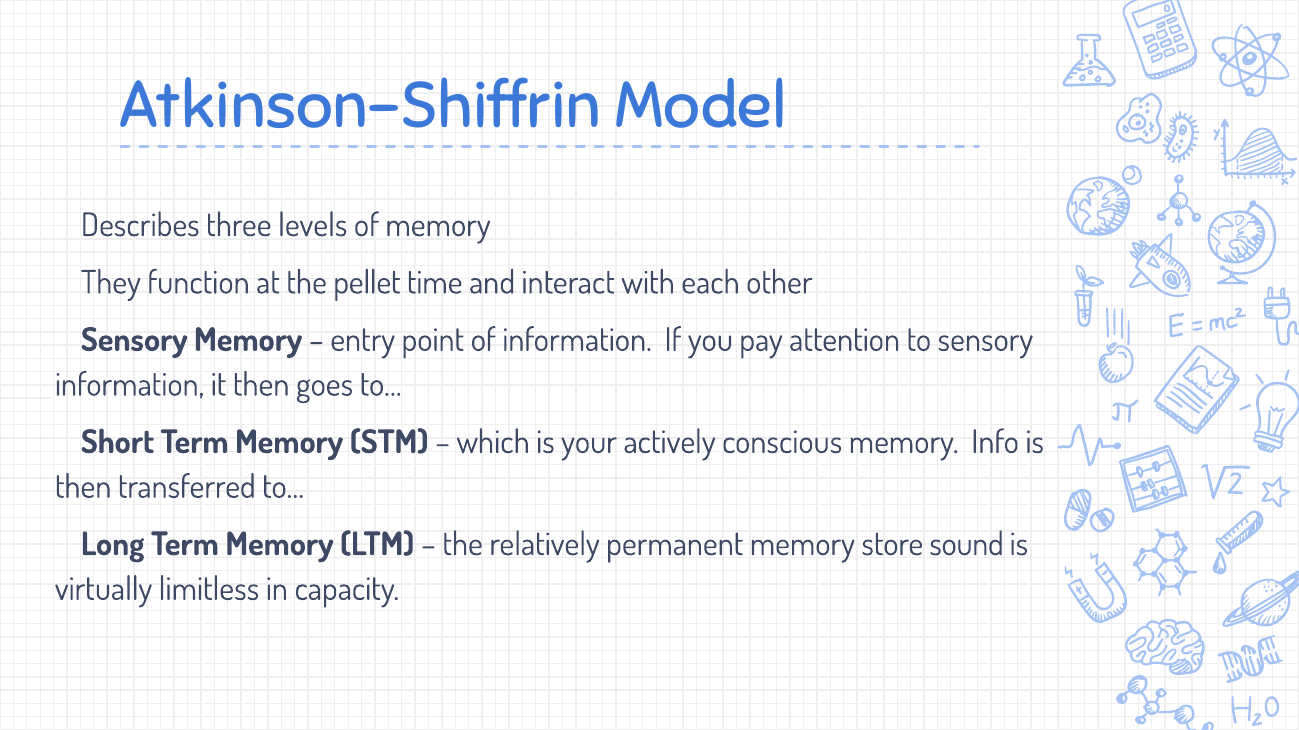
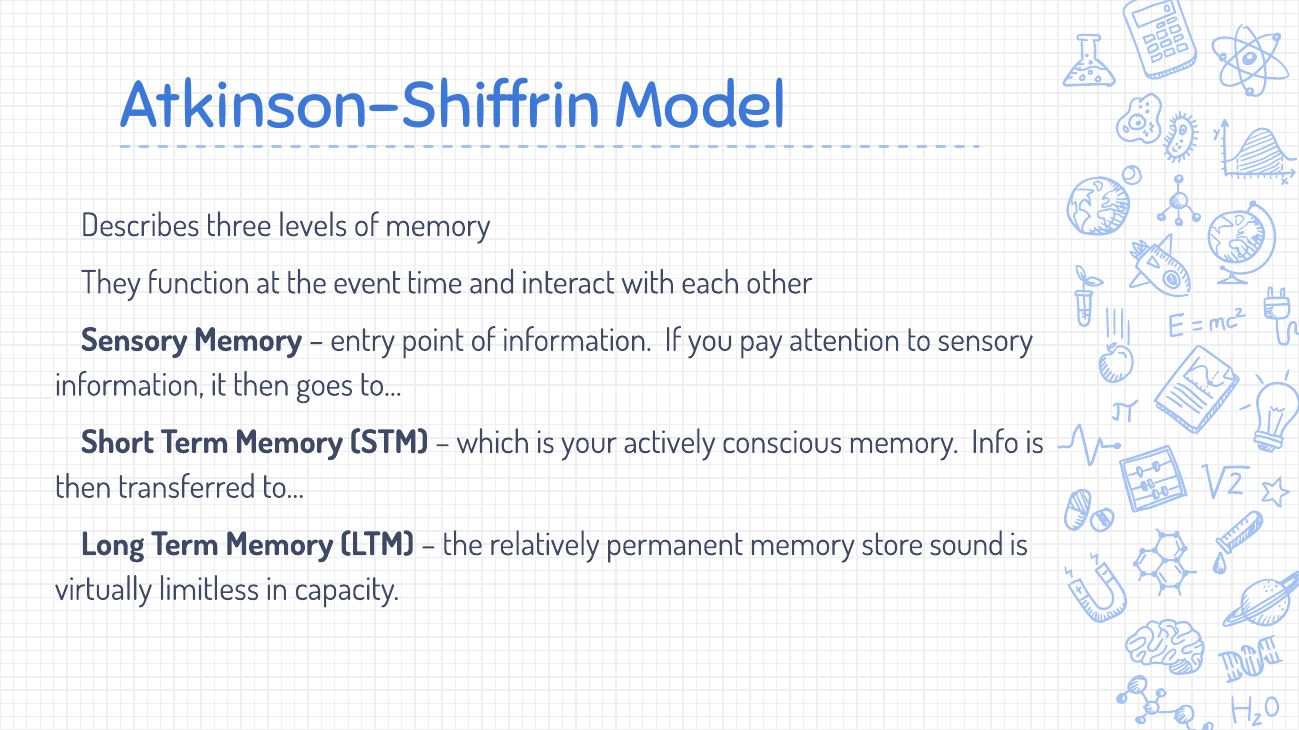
pellet: pellet -> event
